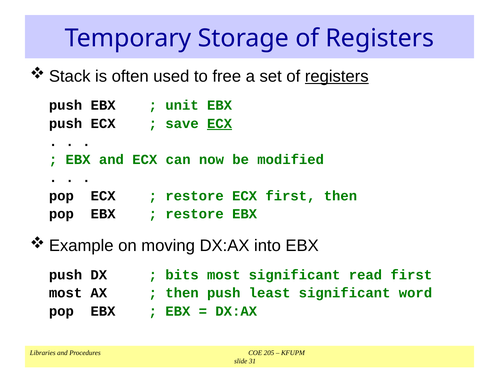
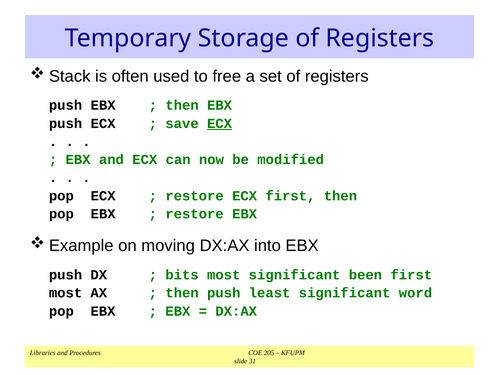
registers at (337, 76) underline: present -> none
unit at (182, 105): unit -> then
read: read -> been
